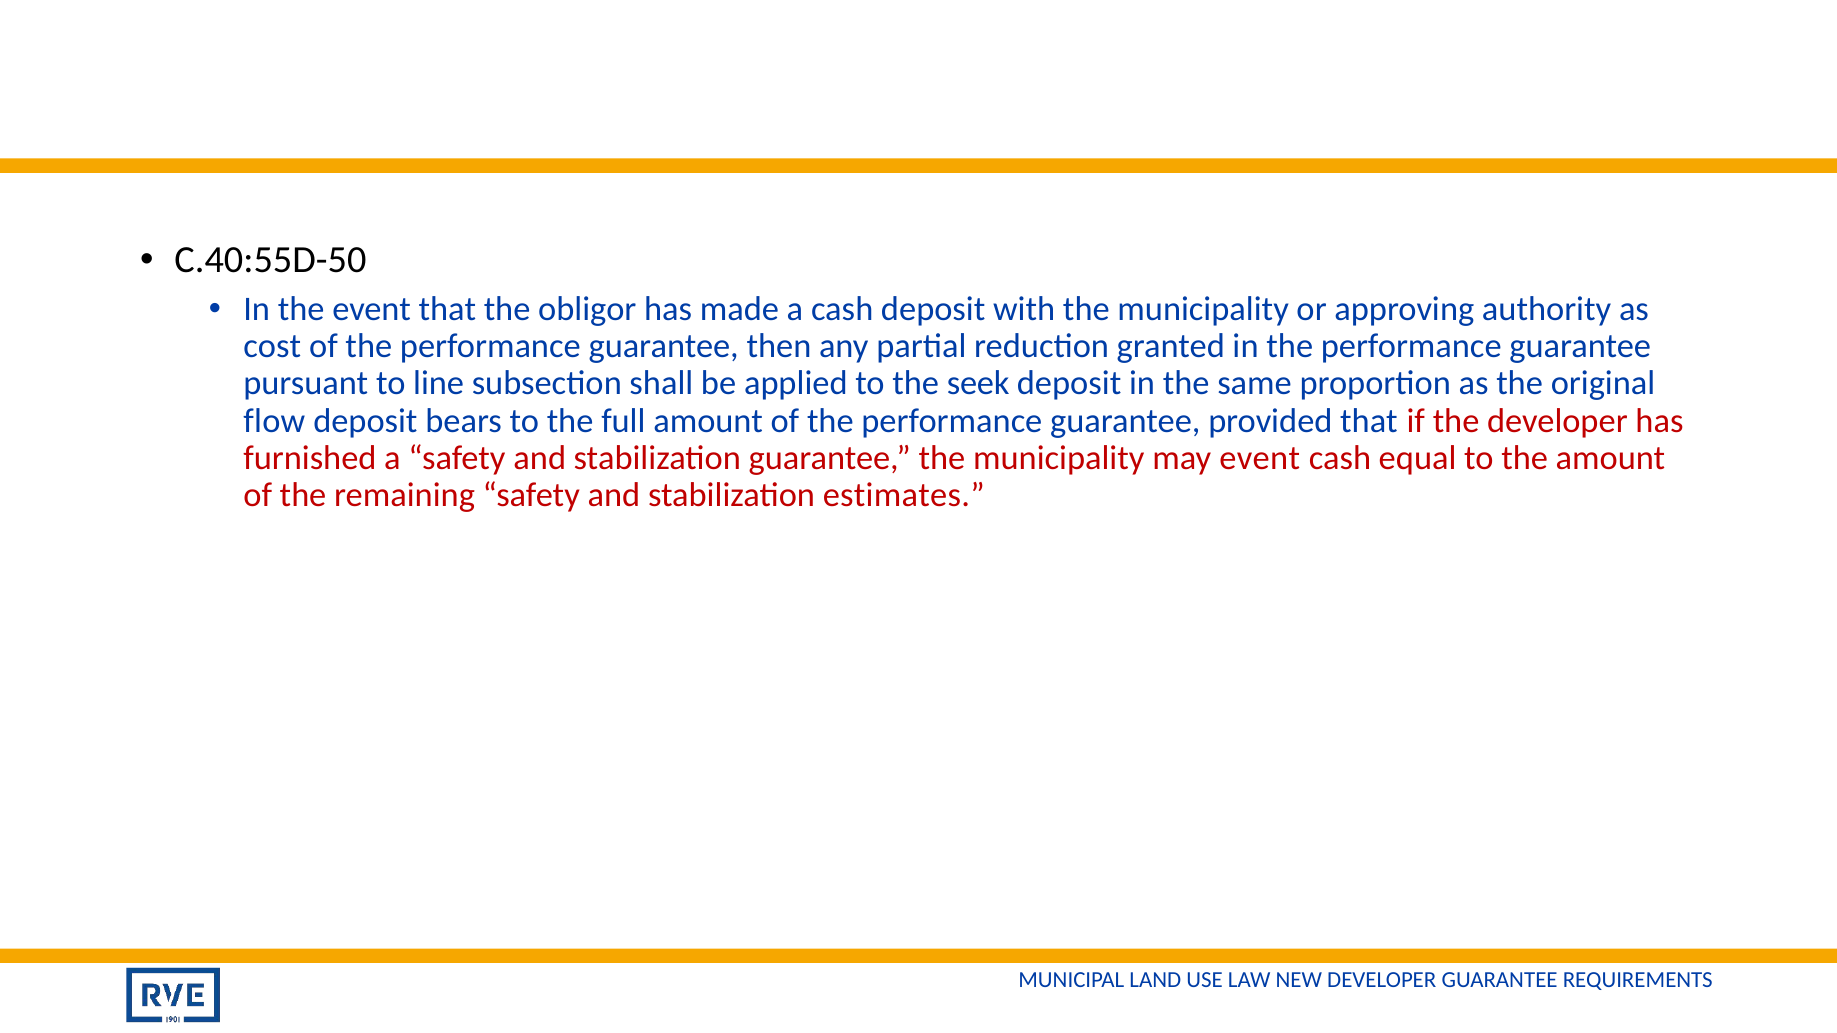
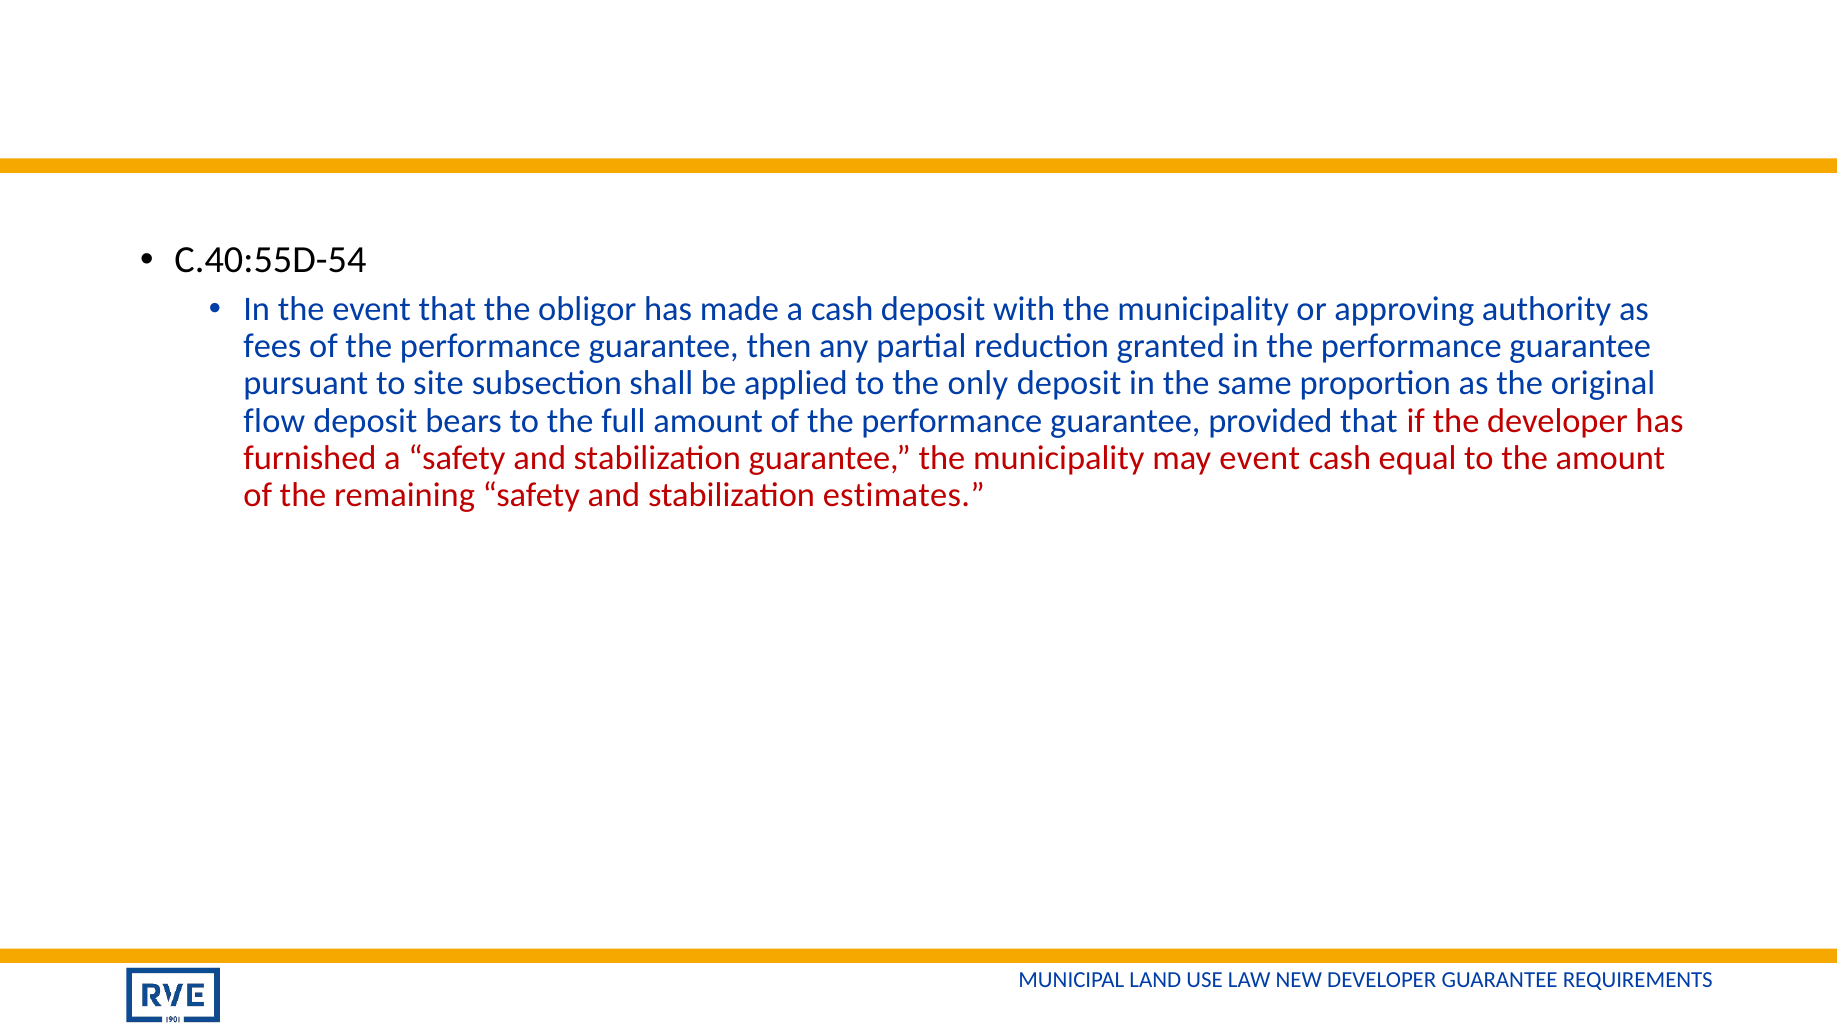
C.40:55D-50: C.40:55D-50 -> C.40:55D-54
cost: cost -> fees
line: line -> site
seek: seek -> only
